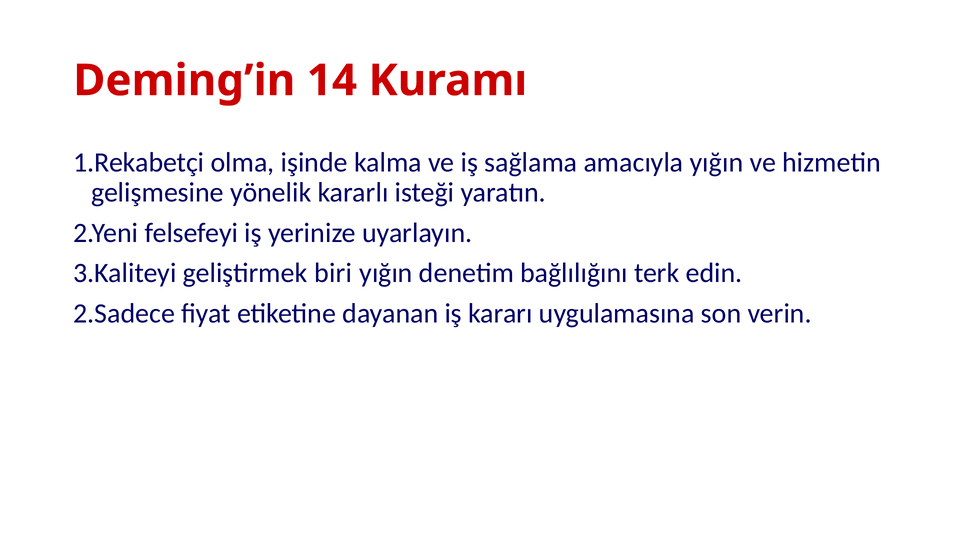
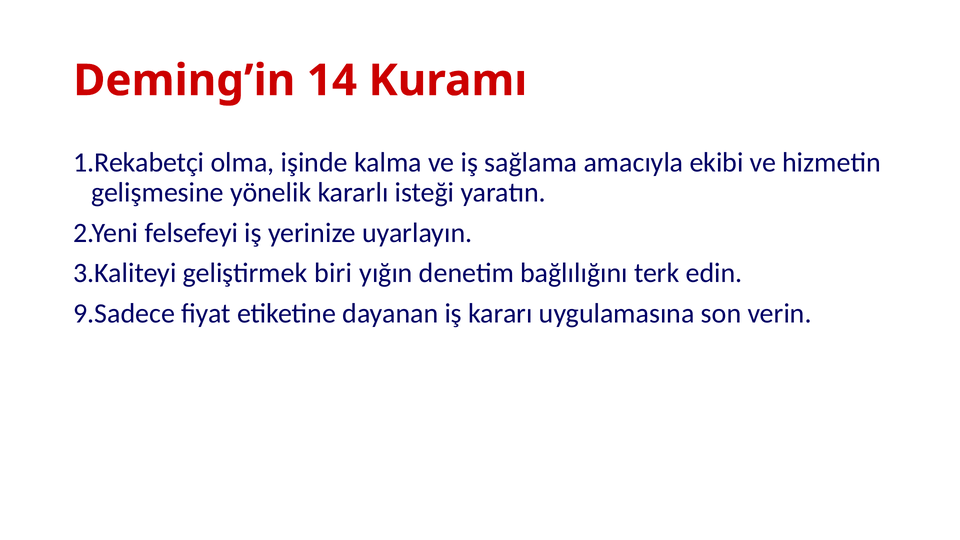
amacıyla yığın: yığın -> ekibi
2.Sadece: 2.Sadece -> 9.Sadece
